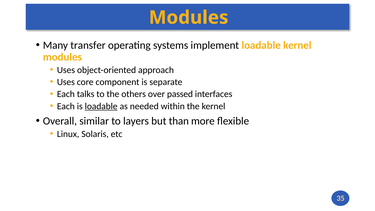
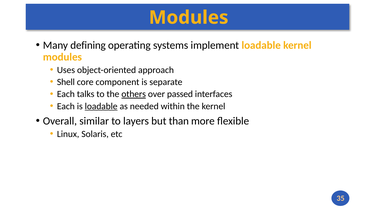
transfer: transfer -> defining
Uses at (66, 82): Uses -> Shell
others underline: none -> present
